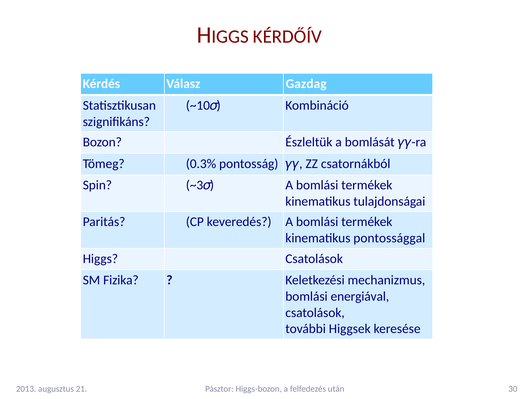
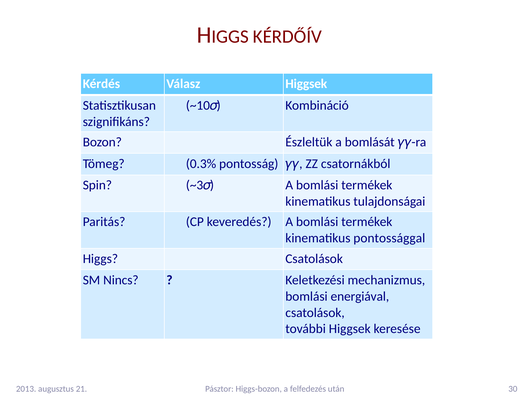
Válasz Gazdag: Gazdag -> Higgsek
Fizika: Fizika -> Nincs
